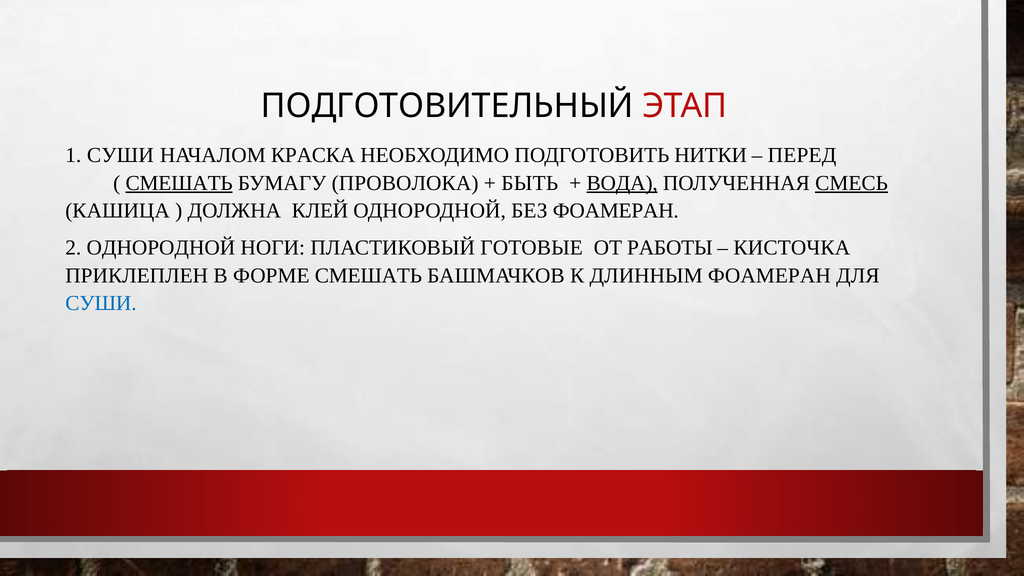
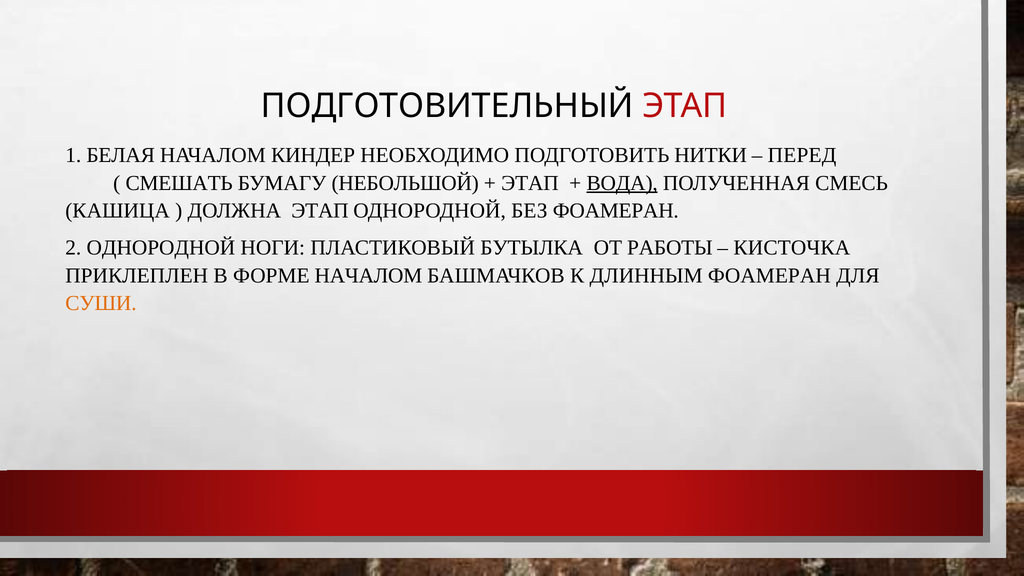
1 СУШИ: СУШИ -> БЕЛАЯ
КРАСКА: КРАСКА -> КИНДЕР
СМЕШАТЬ at (179, 183) underline: present -> none
ПРОВОЛОКА: ПРОВОЛОКА -> НЕБОЛЬШОЙ
БЫТЬ at (530, 183): БЫТЬ -> ЭТАП
СМЕСЬ underline: present -> none
ДОЛЖНА КЛЕЙ: КЛЕЙ -> ЭТАП
ГОТОВЫЕ: ГОТОВЫЕ -> БУТЫЛКА
ФОРМЕ СМЕШАТЬ: СМЕШАТЬ -> НАЧАЛОМ
СУШИ at (101, 303) colour: blue -> orange
